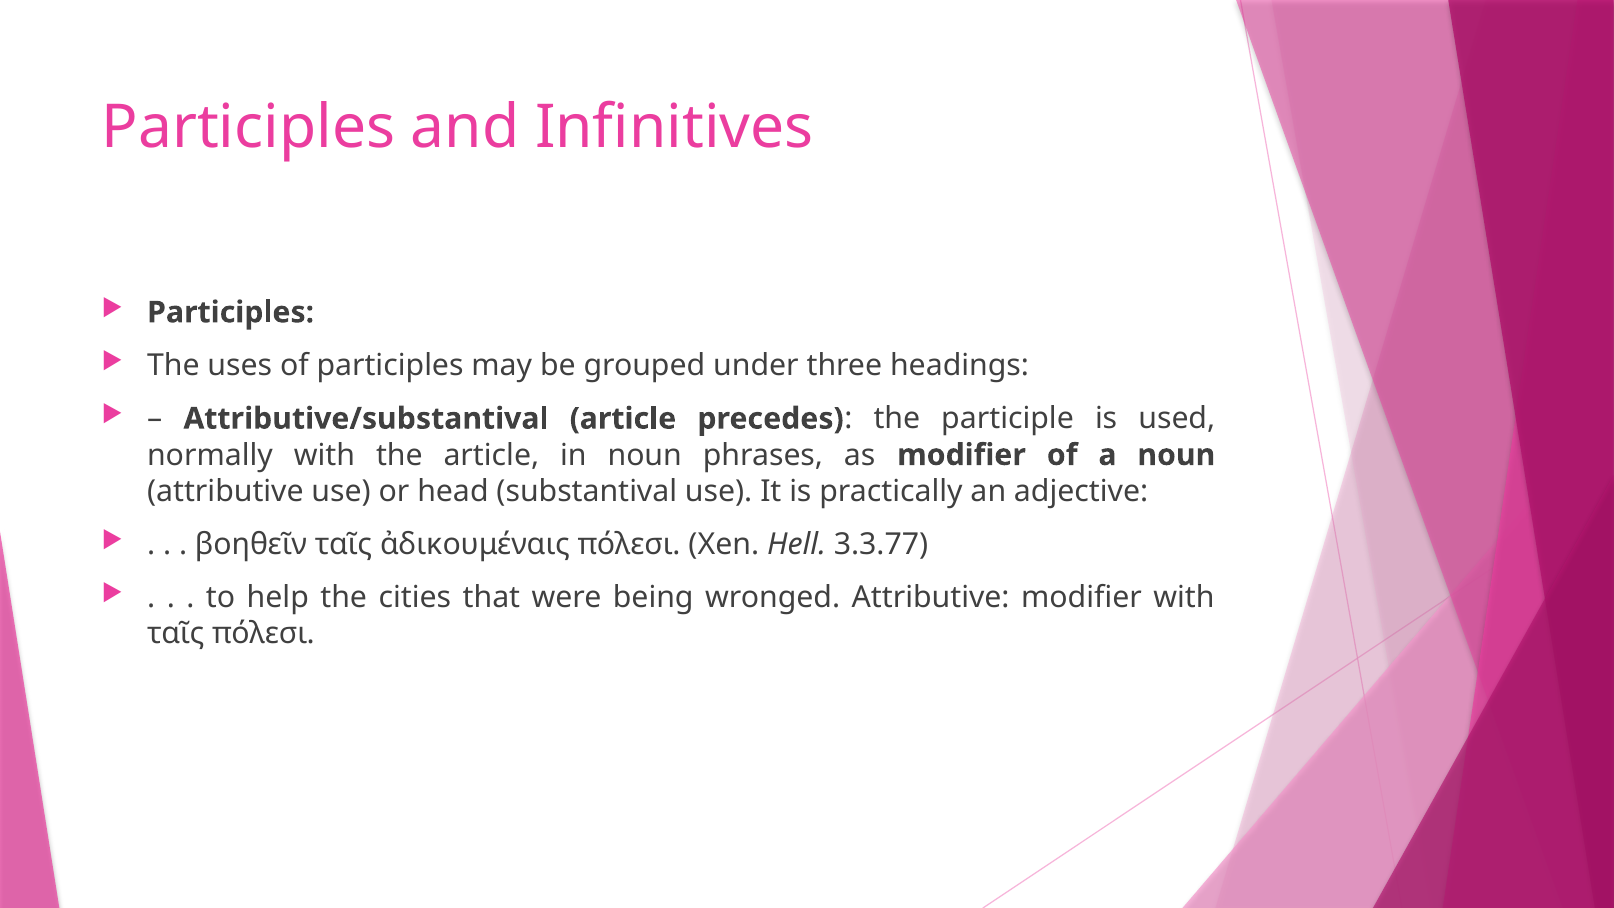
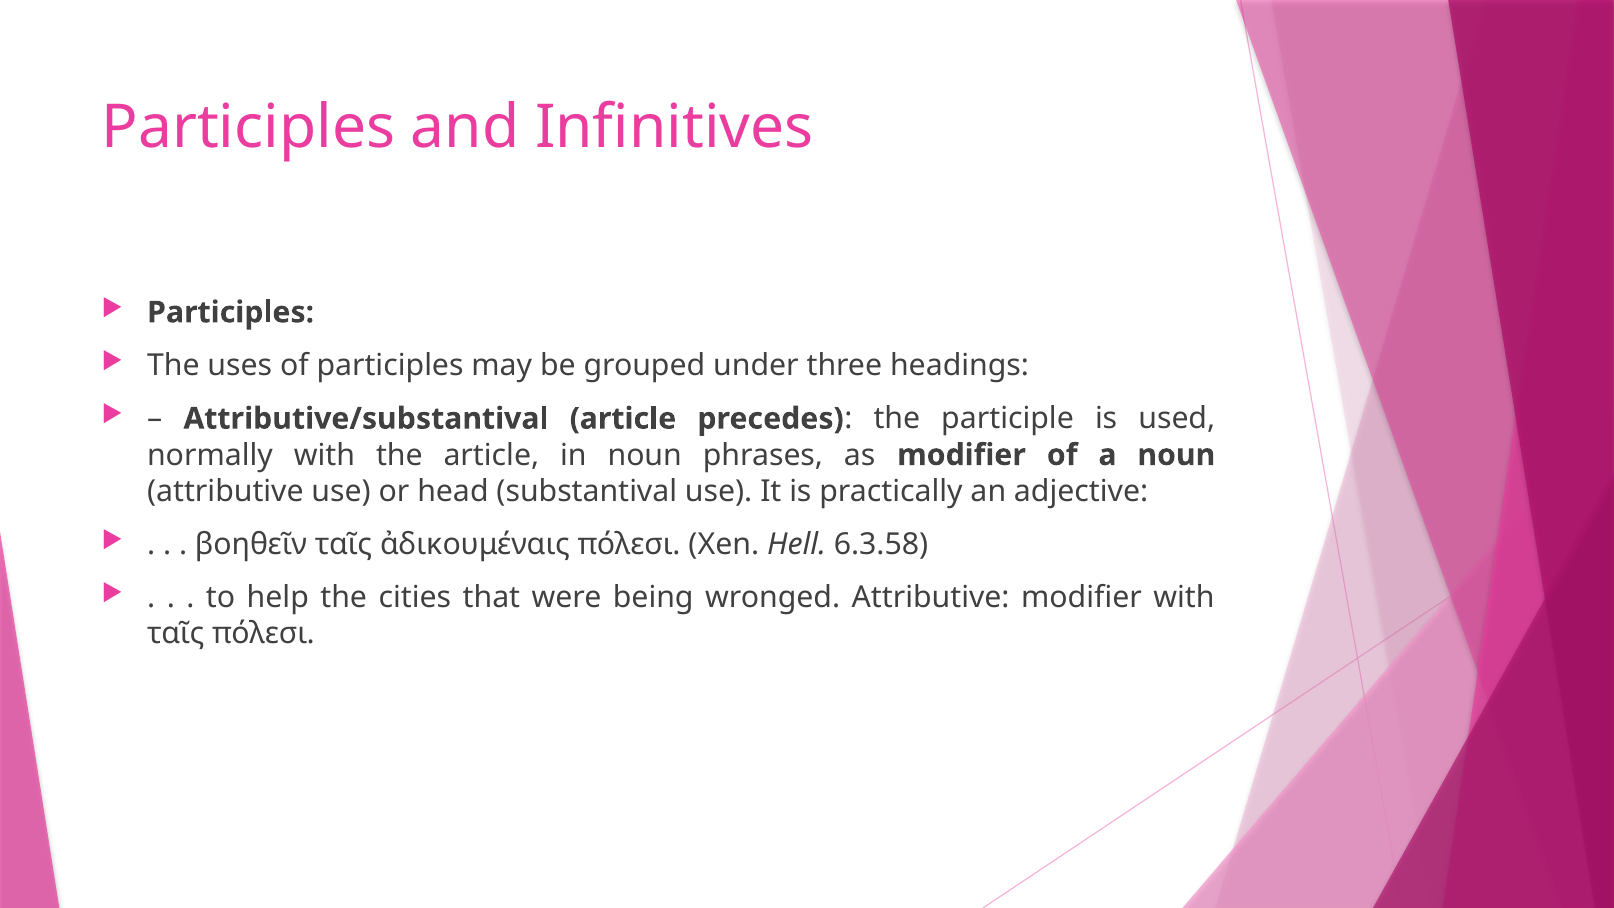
3.3.77: 3.3.77 -> 6.3.58
